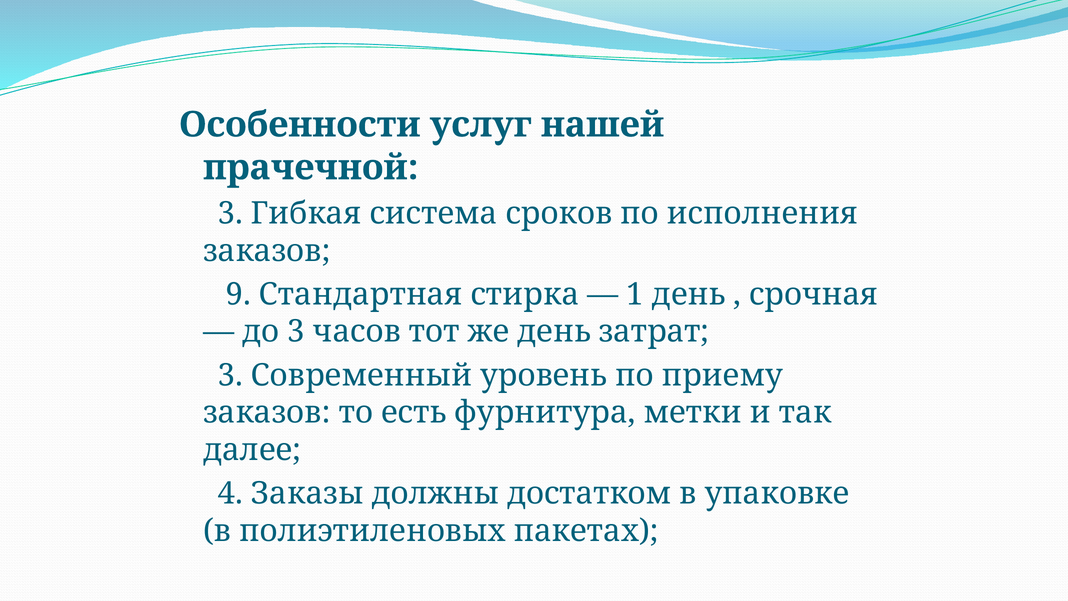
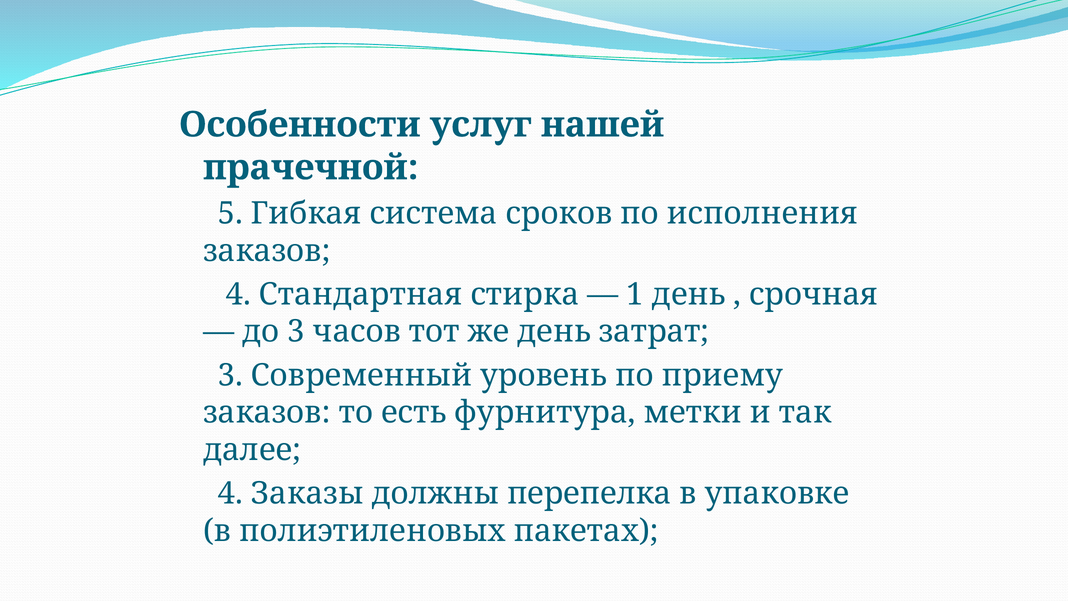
3 at (230, 213): 3 -> 5
9 at (238, 294): 9 -> 4
достатком: достатком -> перепелка
